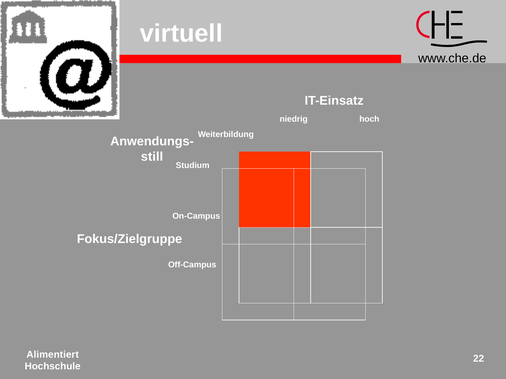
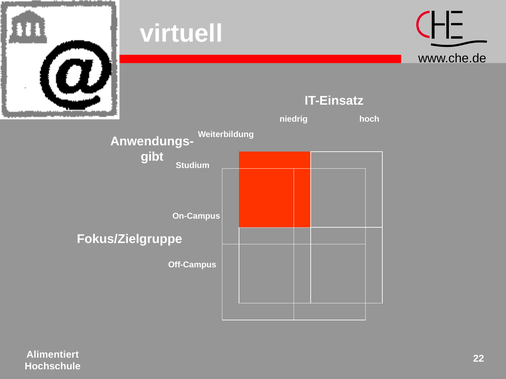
still: still -> gibt
